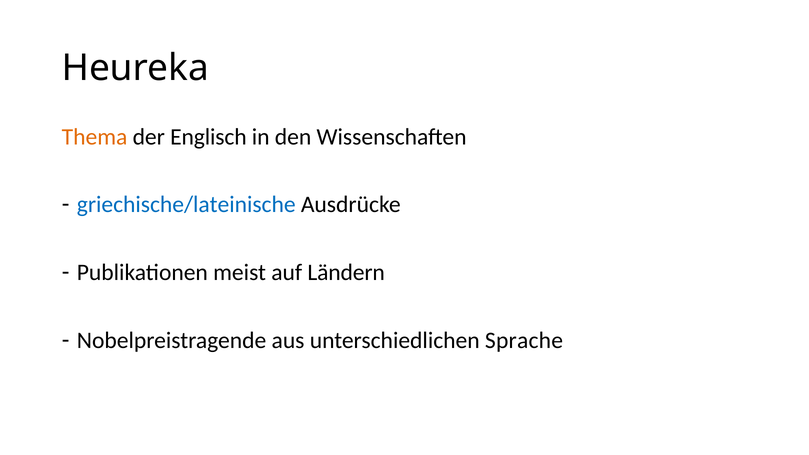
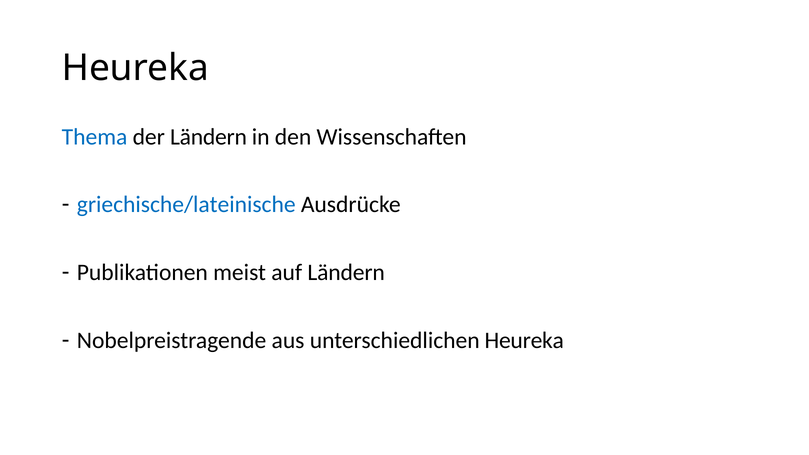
Thema colour: orange -> blue
der Englisch: Englisch -> Ländern
unterschiedlichen Sprache: Sprache -> Heureka
